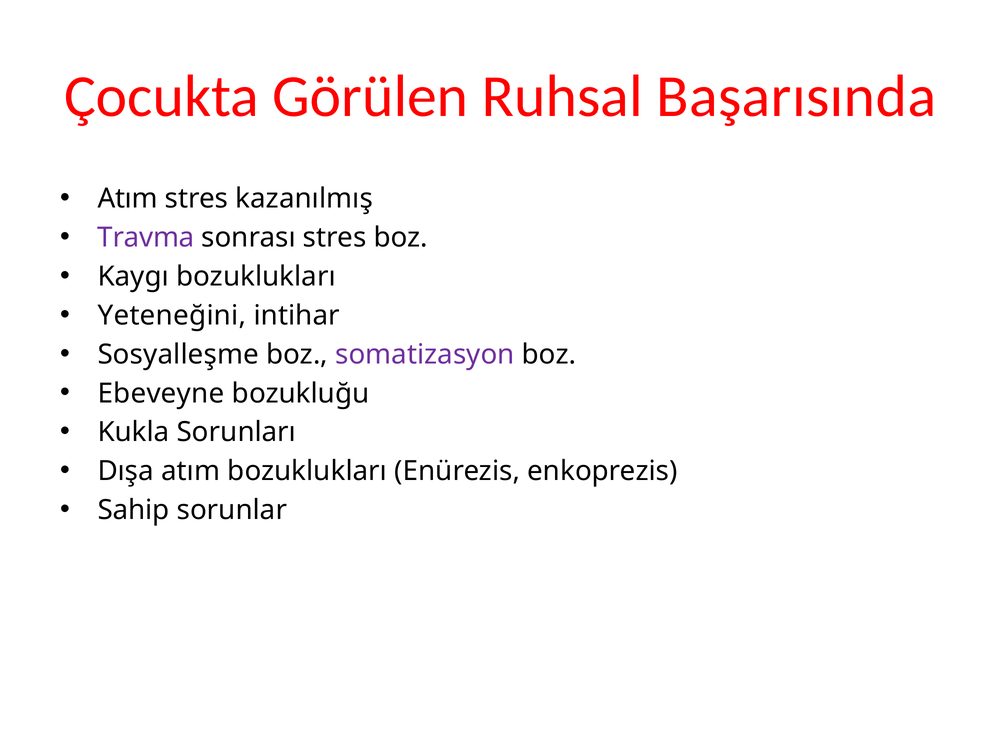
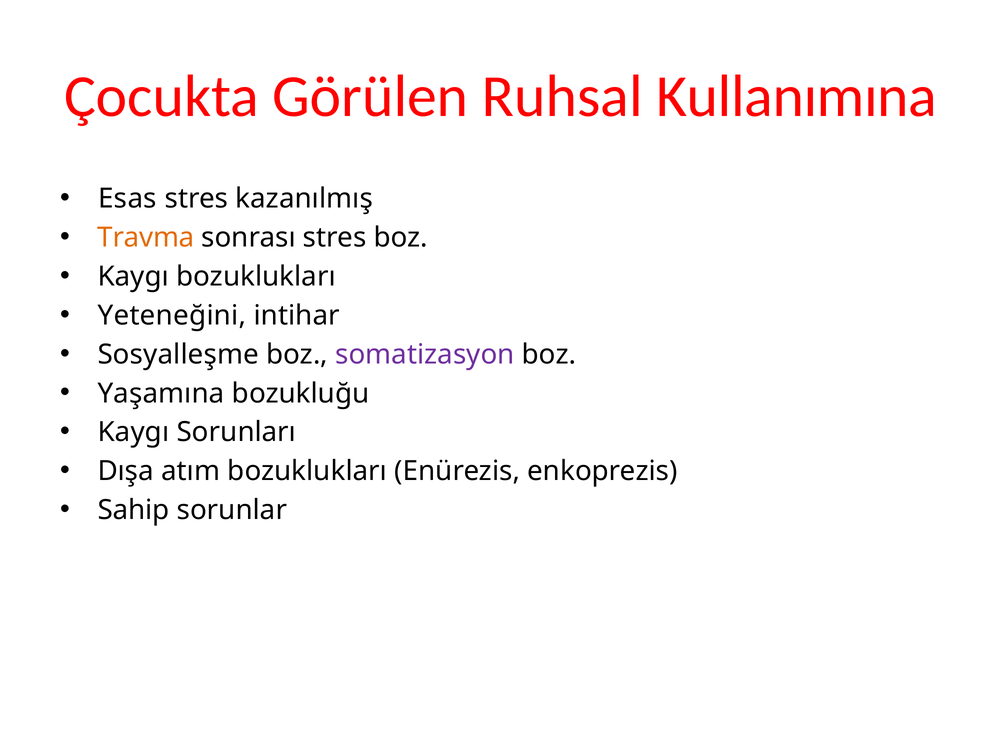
Başarısında: Başarısında -> Kullanımına
Atım at (128, 199): Atım -> Esas
Travma colour: purple -> orange
Ebeveyne: Ebeveyne -> Yaşamına
Kukla at (134, 433): Kukla -> Kaygı
